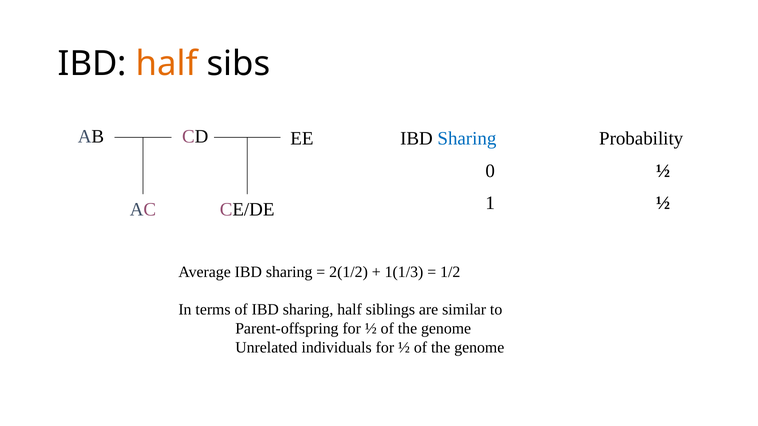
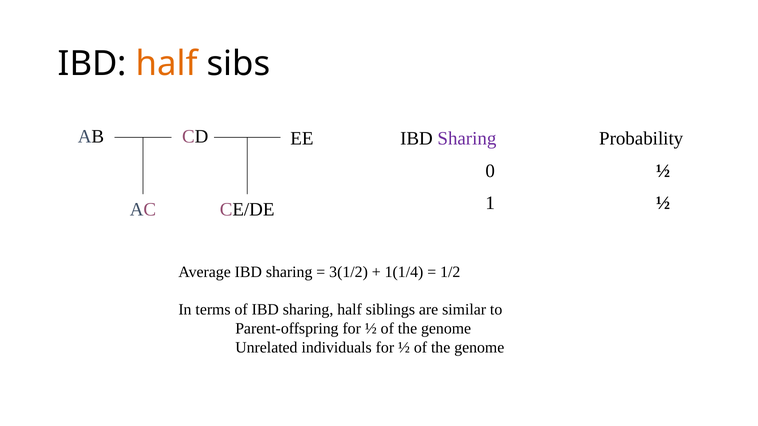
Sharing at (467, 139) colour: blue -> purple
2(1/2: 2(1/2 -> 3(1/2
1(1/3: 1(1/3 -> 1(1/4
